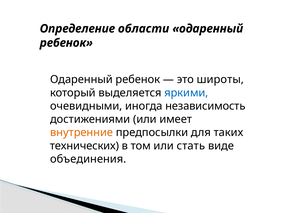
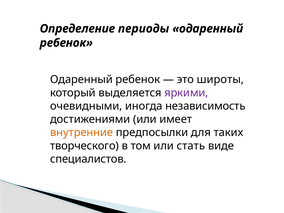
области: области -> периоды
яркими colour: blue -> purple
технических: технических -> творческого
объединения: объединения -> специалистов
